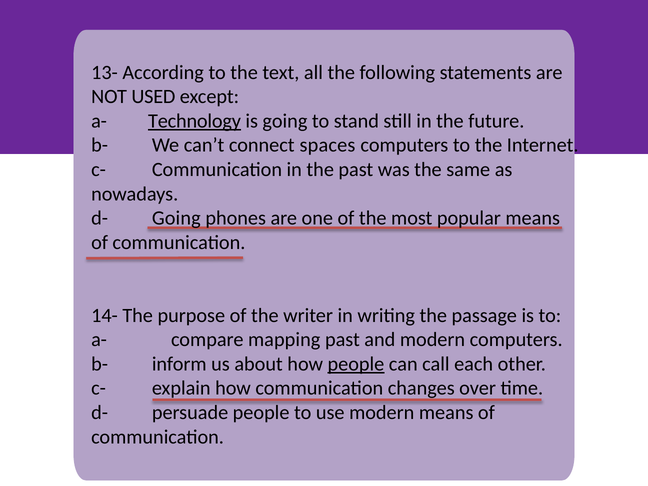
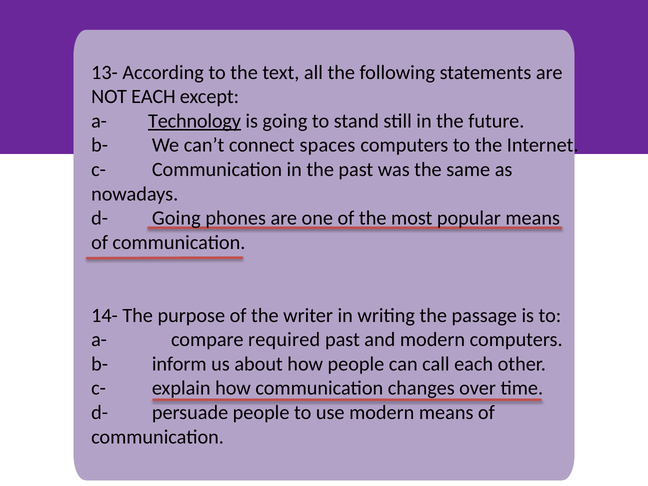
NOT USED: USED -> EACH
mapping: mapping -> required
people at (356, 364) underline: present -> none
